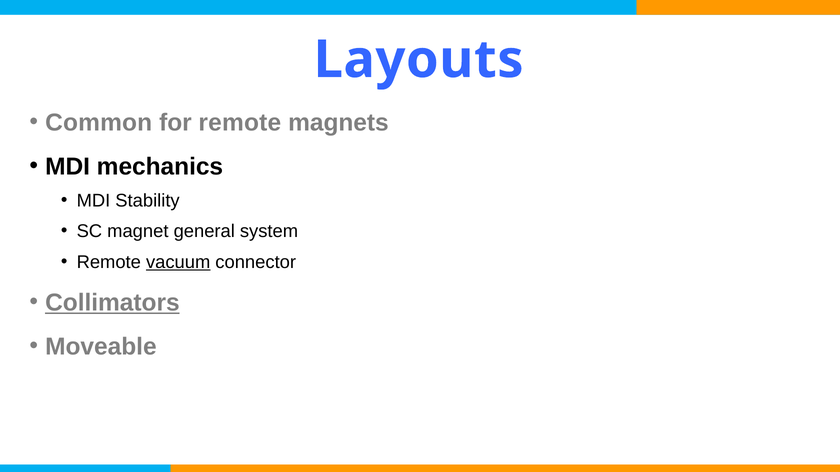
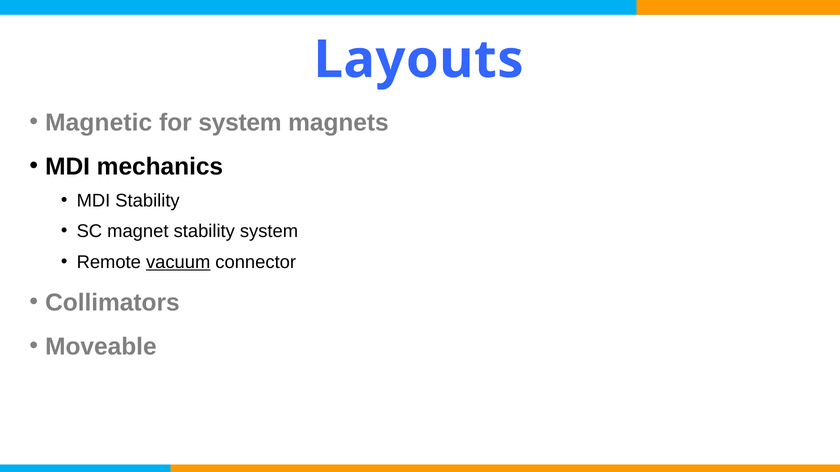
Common: Common -> Magnetic
for remote: remote -> system
magnet general: general -> stability
Collimators underline: present -> none
